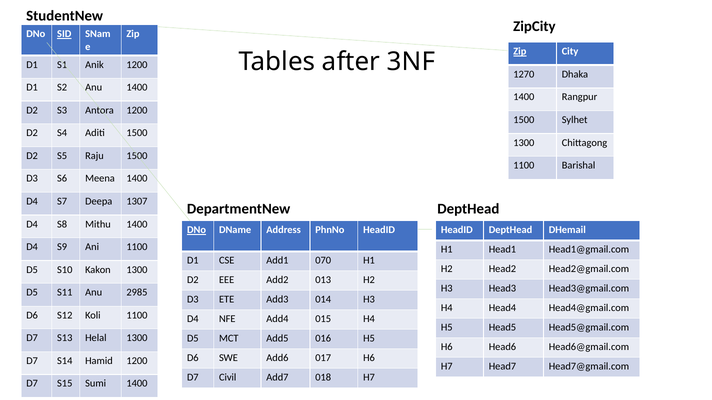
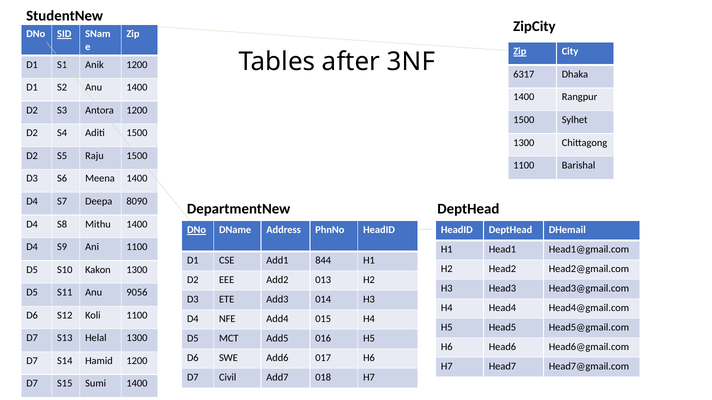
1270: 1270 -> 6317
1307: 1307 -> 8090
070: 070 -> 844
2985: 2985 -> 9056
